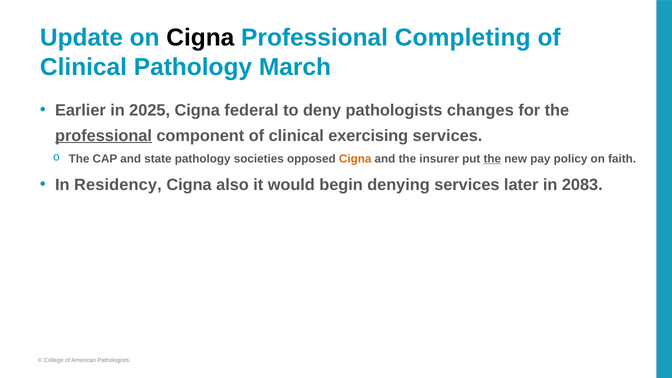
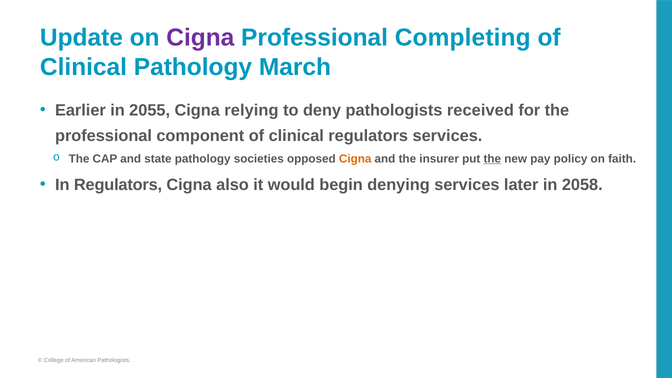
Cigna at (200, 38) colour: black -> purple
2025: 2025 -> 2055
federal: federal -> relying
changes: changes -> received
professional at (104, 136) underline: present -> none
clinical exercising: exercising -> regulators
In Residency: Residency -> Regulators
2083: 2083 -> 2058
